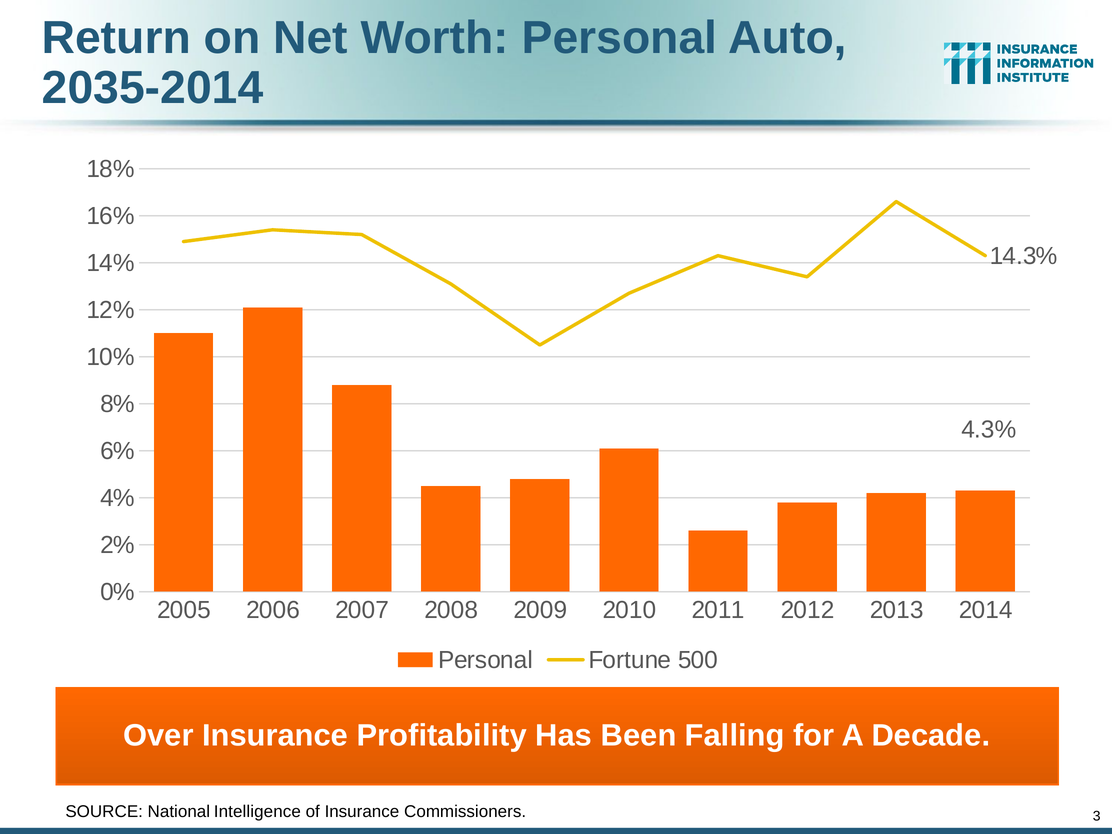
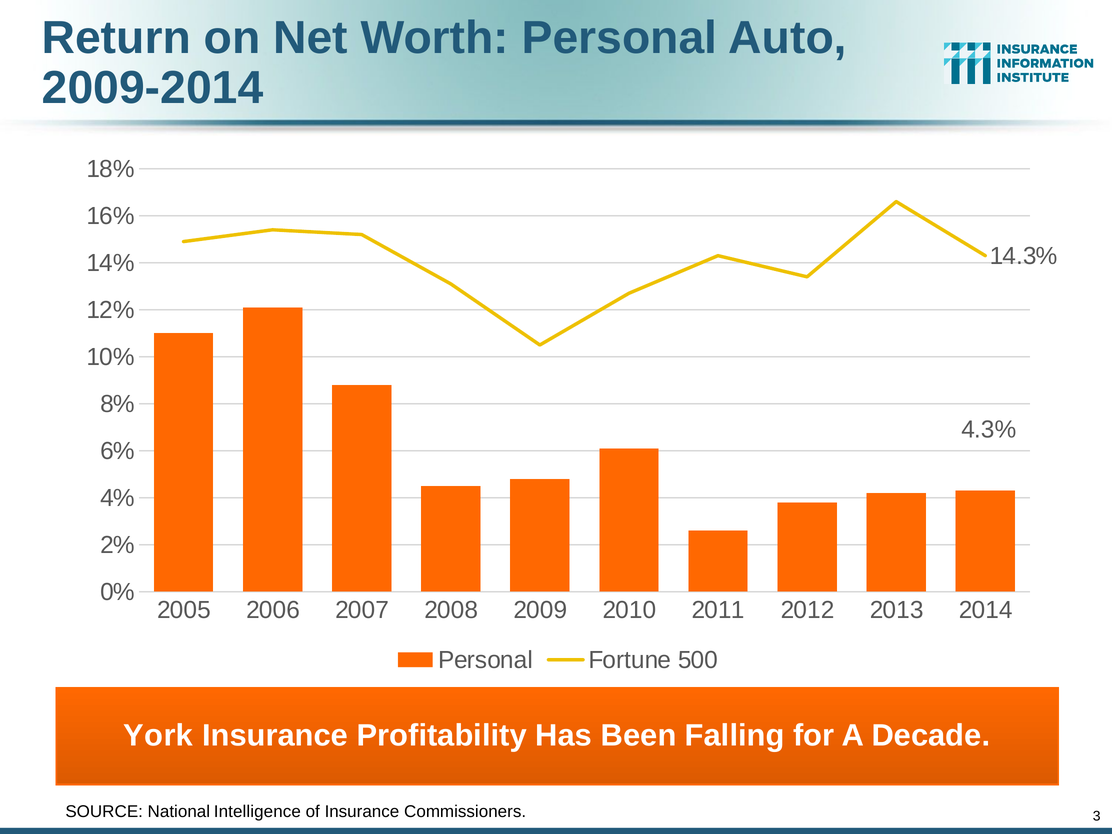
2035-2014: 2035-2014 -> 2009-2014
Over: Over -> York
